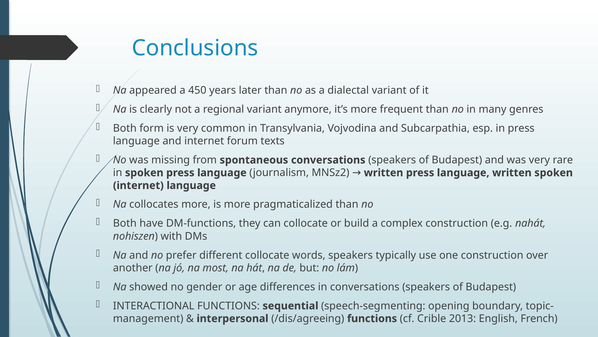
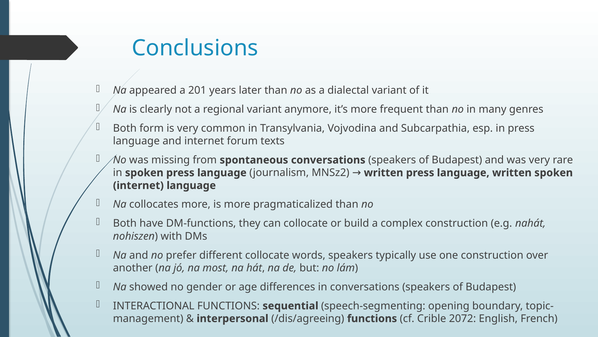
450: 450 -> 201
2013: 2013 -> 2072
